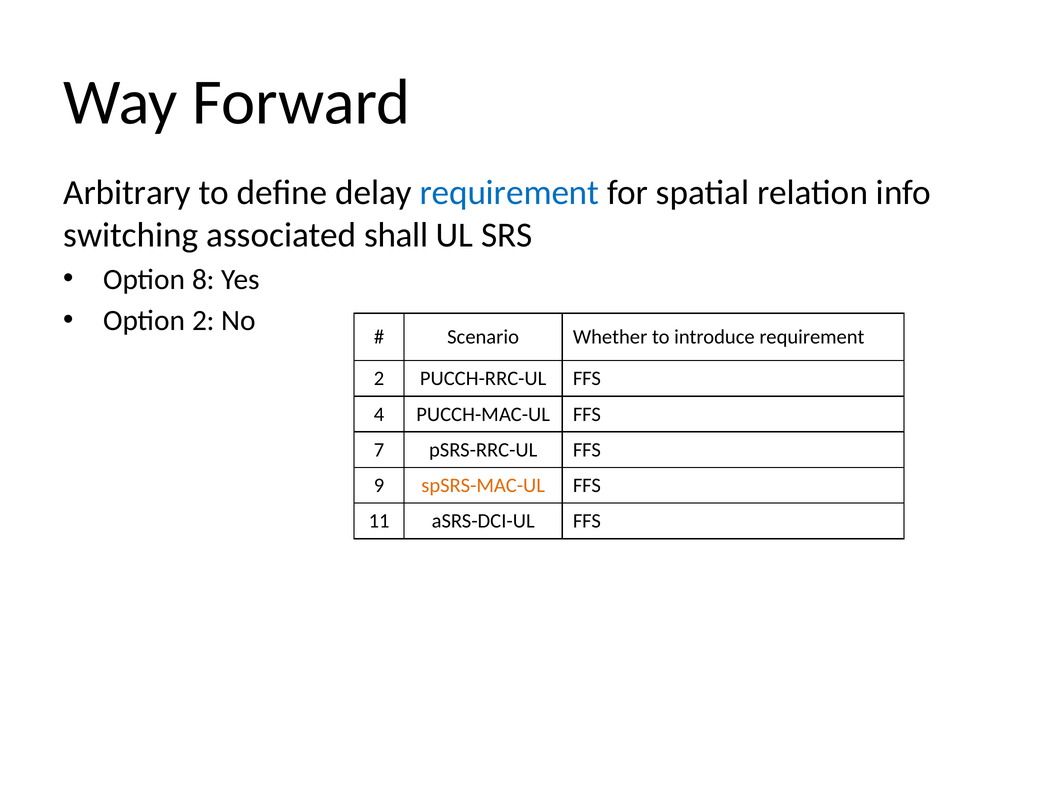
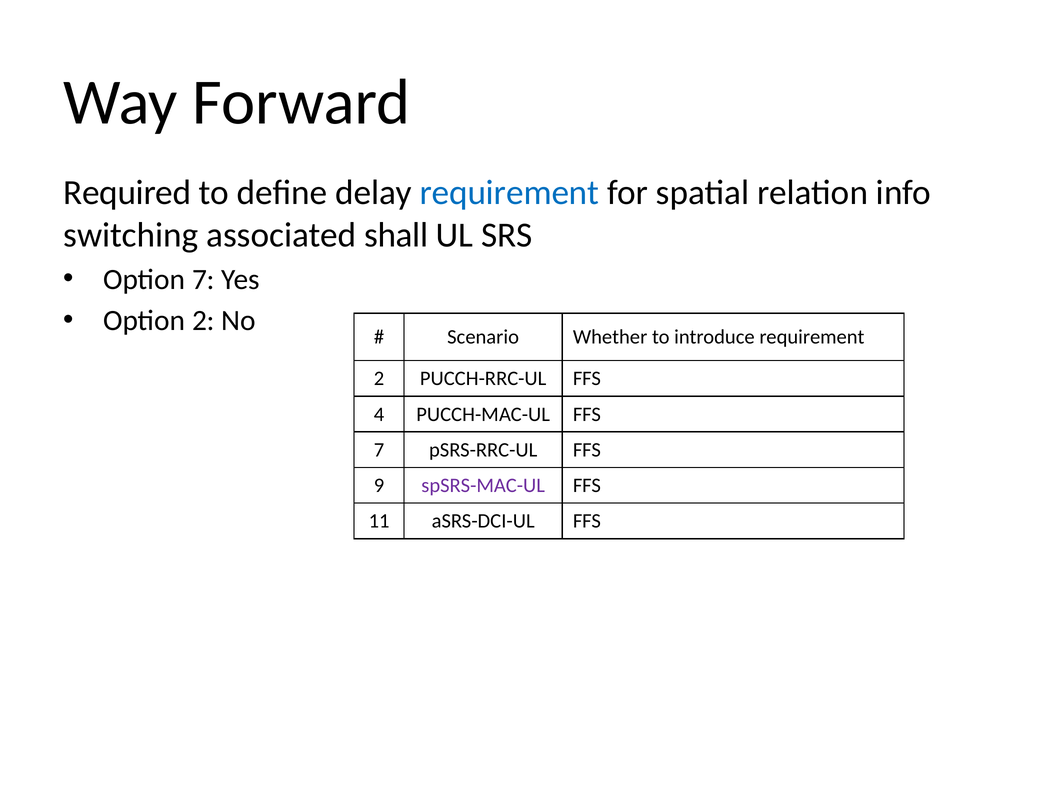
Arbitrary: Arbitrary -> Required
Option 8: 8 -> 7
spSRS-MAC-UL colour: orange -> purple
